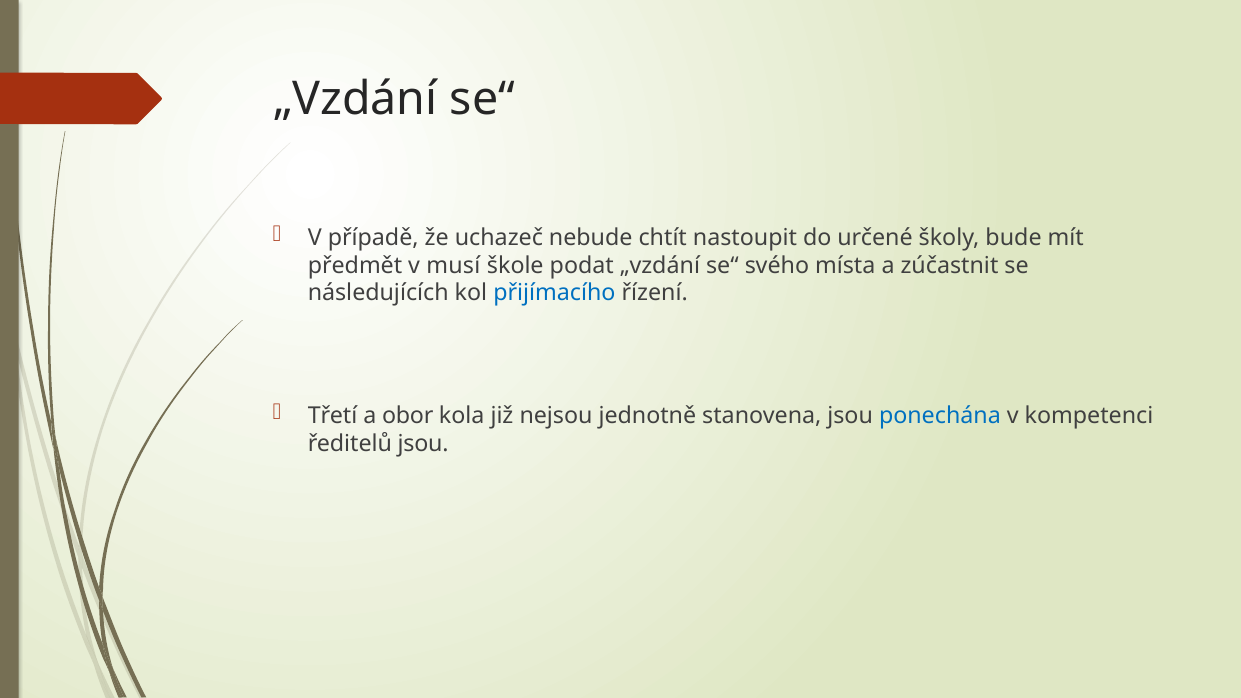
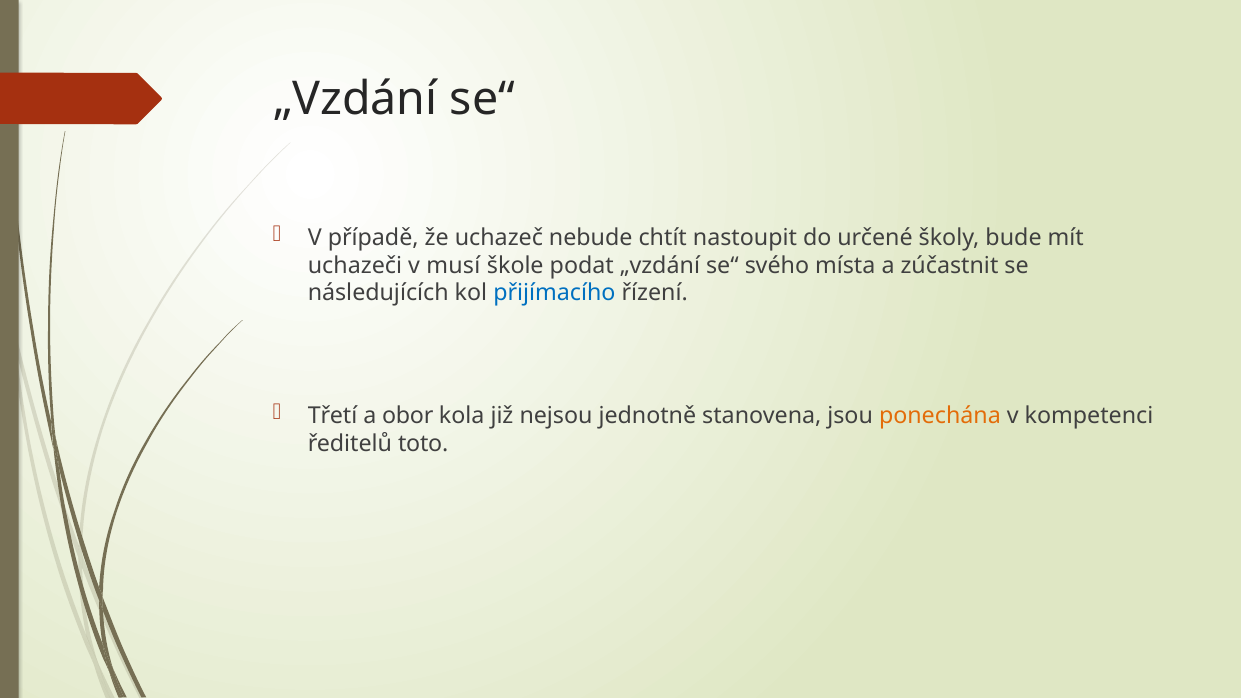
předmět: předmět -> uchazeči
ponechána colour: blue -> orange
ředitelů jsou: jsou -> toto
